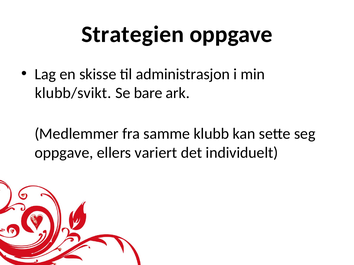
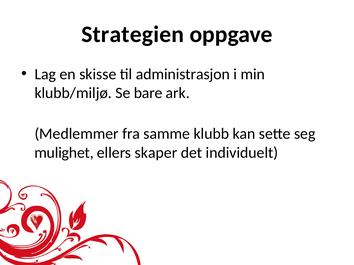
klubb/svikt: klubb/svikt -> klubb/miljø
oppgave at (64, 153): oppgave -> mulighet
variert: variert -> skaper
